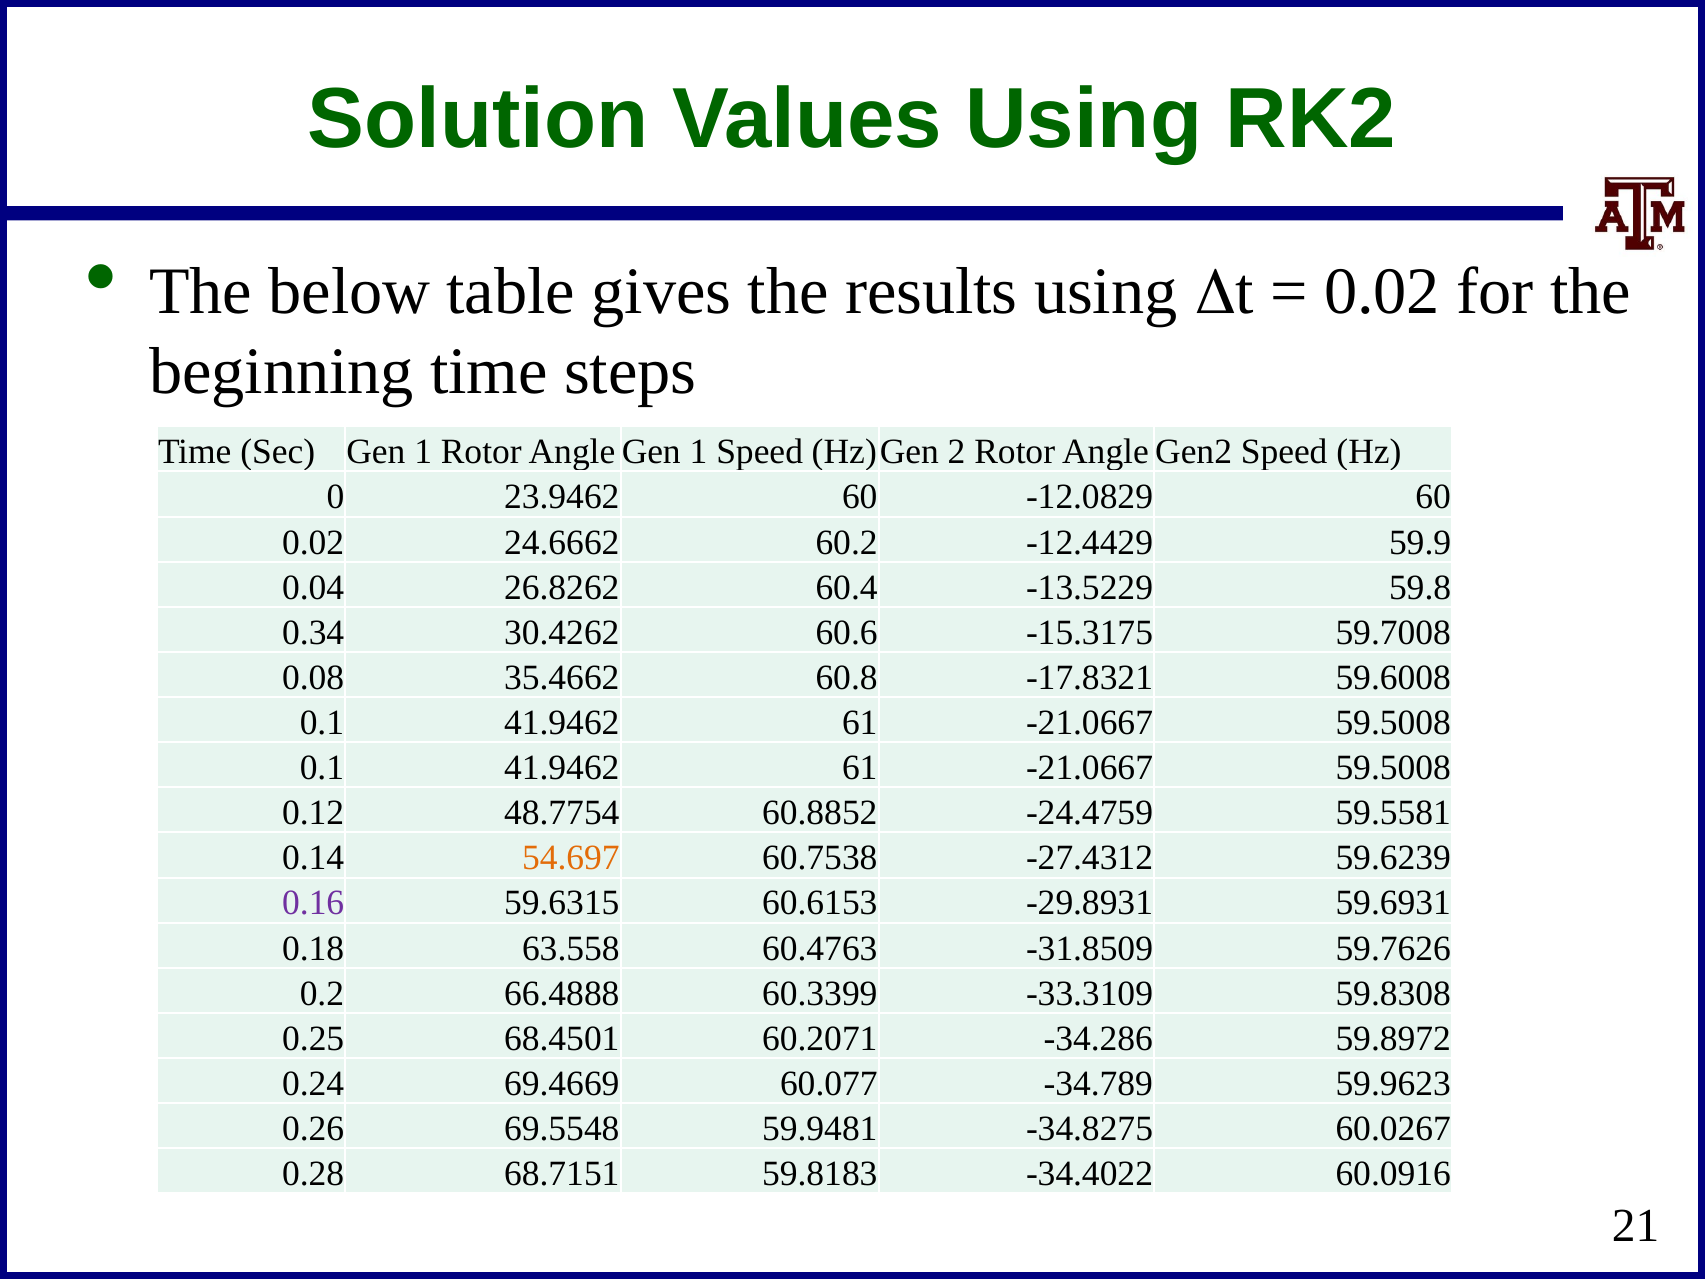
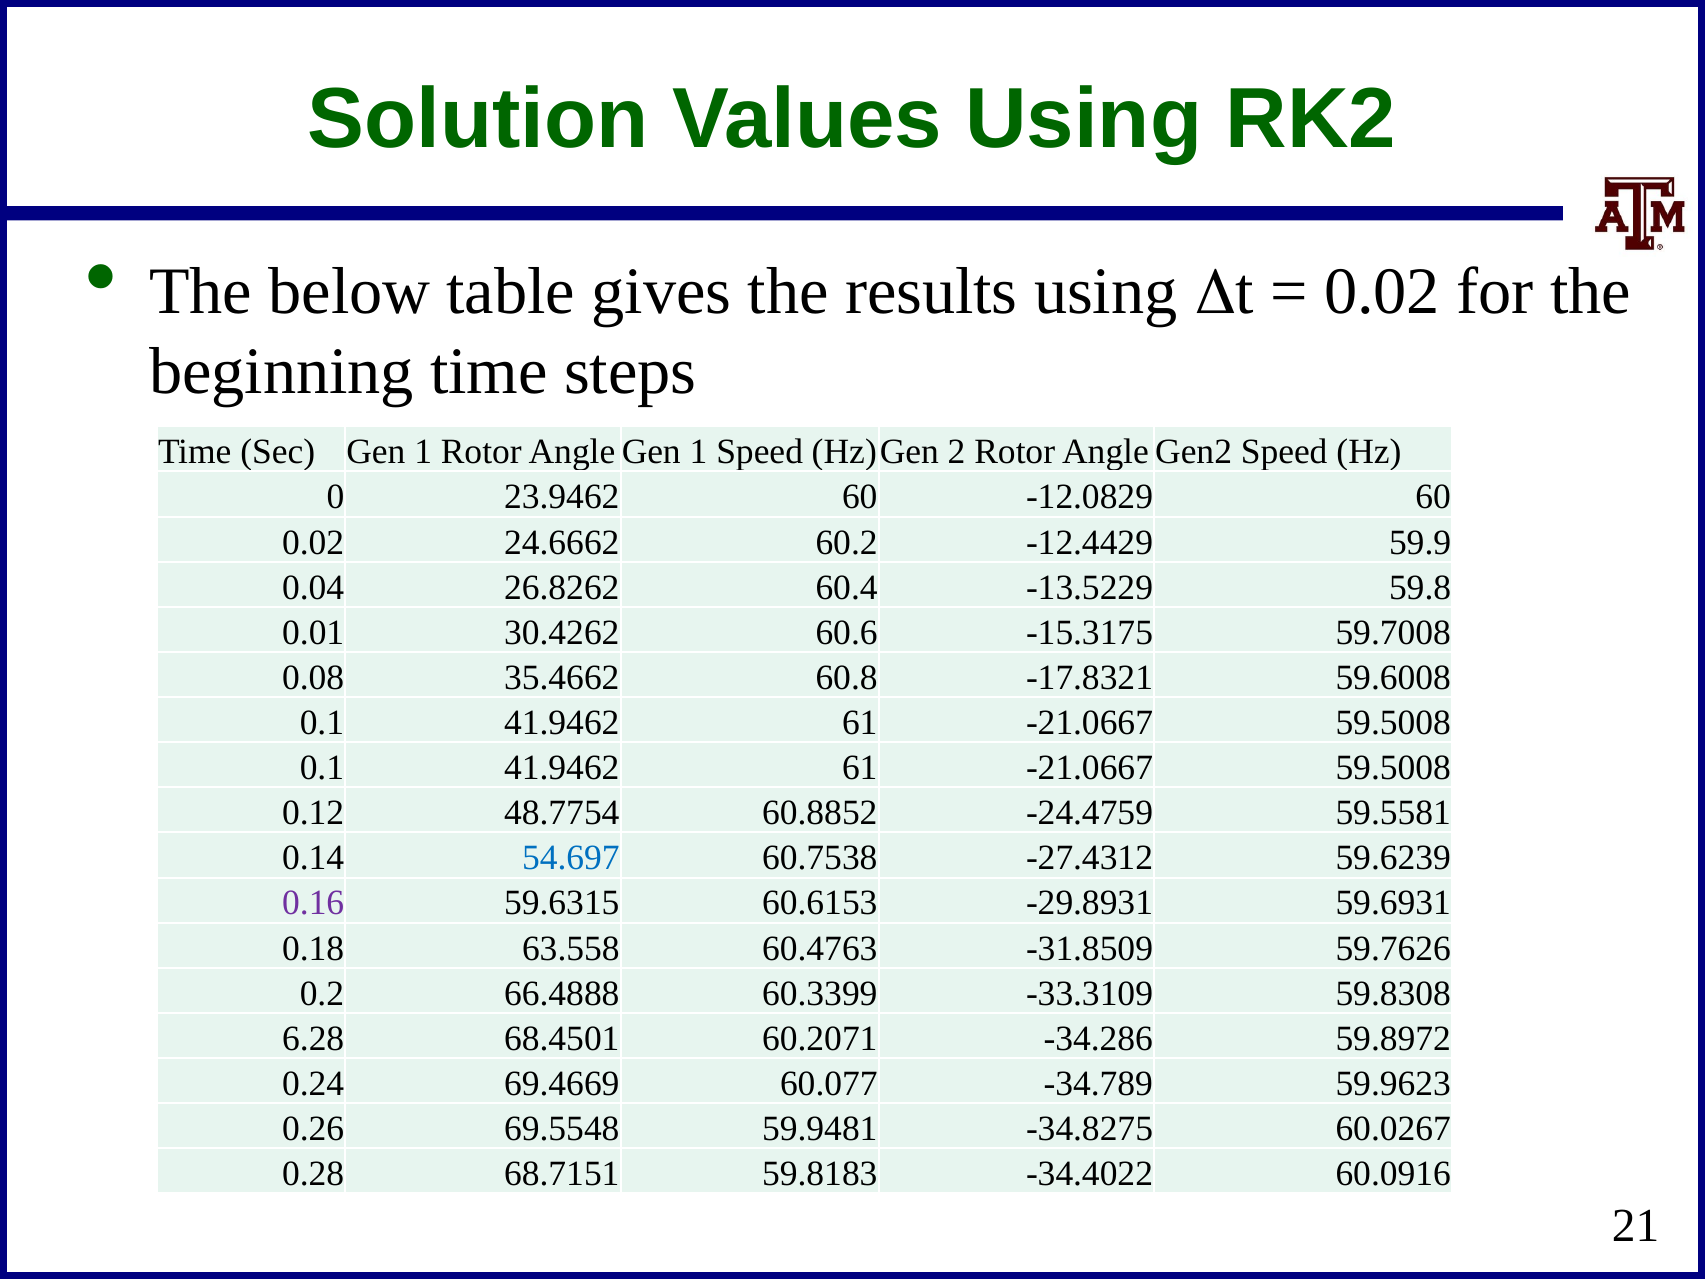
0.34: 0.34 -> 0.01
54.697 colour: orange -> blue
0.25: 0.25 -> 6.28
